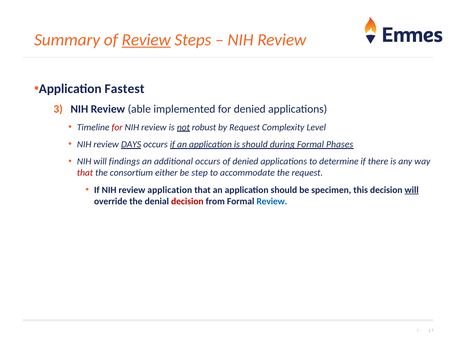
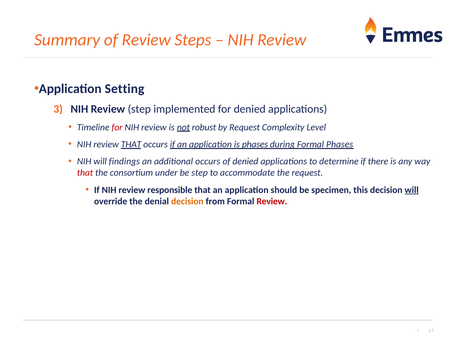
Review at (146, 40) underline: present -> none
Fastest: Fastest -> Setting
Review able: able -> step
review DAYS: DAYS -> THAT
is should: should -> phases
either: either -> under
review application: application -> responsible
decision at (187, 201) colour: red -> orange
Review at (272, 201) colour: blue -> red
